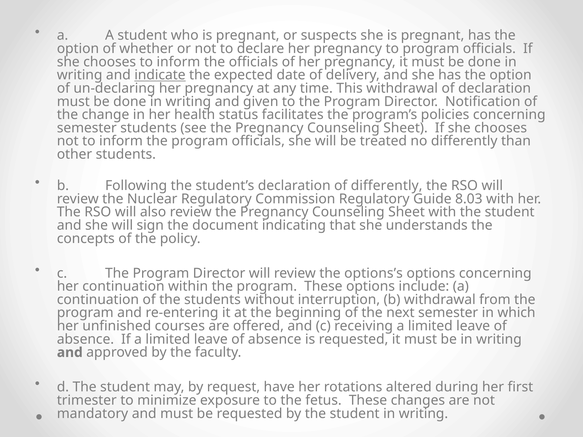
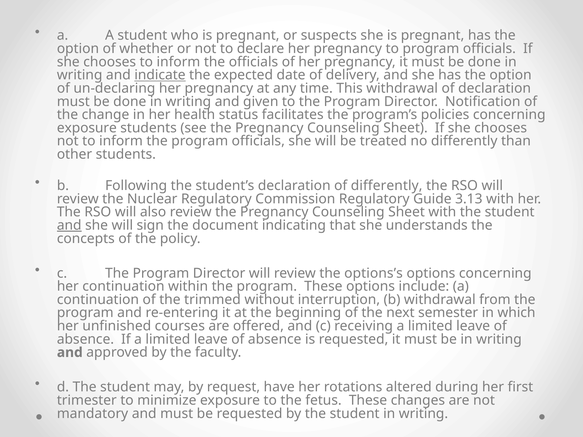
semester at (87, 128): semester -> exposure
8.03: 8.03 -> 3.13
and at (69, 225) underline: none -> present
the students: students -> trimmed
